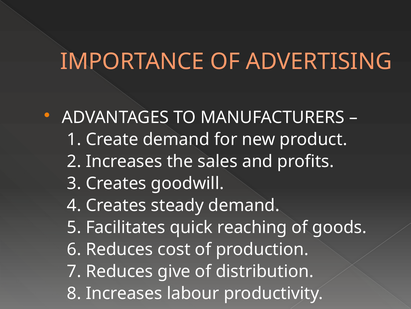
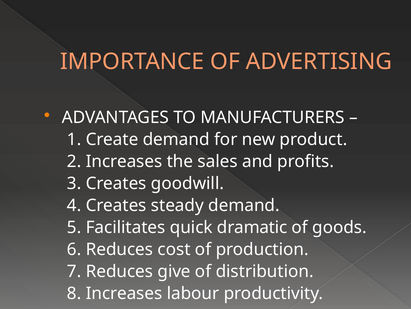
reaching: reaching -> dramatic
